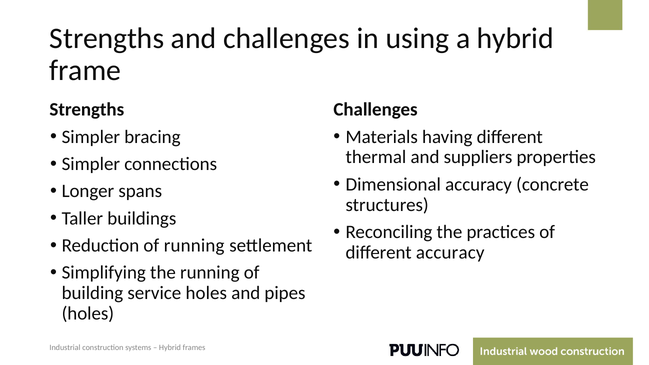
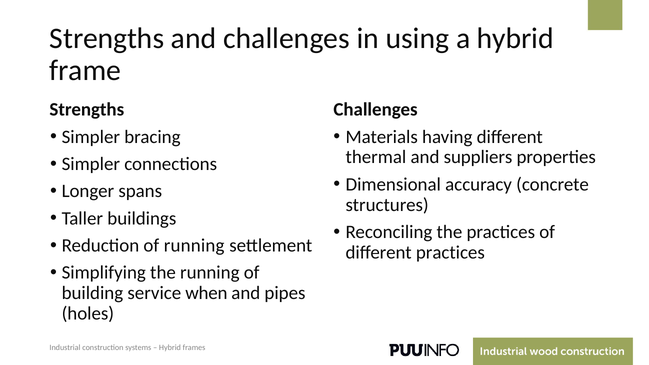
different accuracy: accuracy -> practices
service holes: holes -> when
